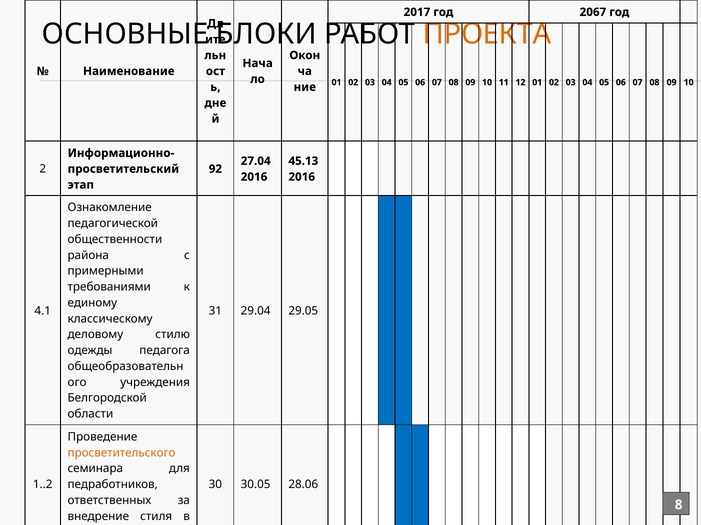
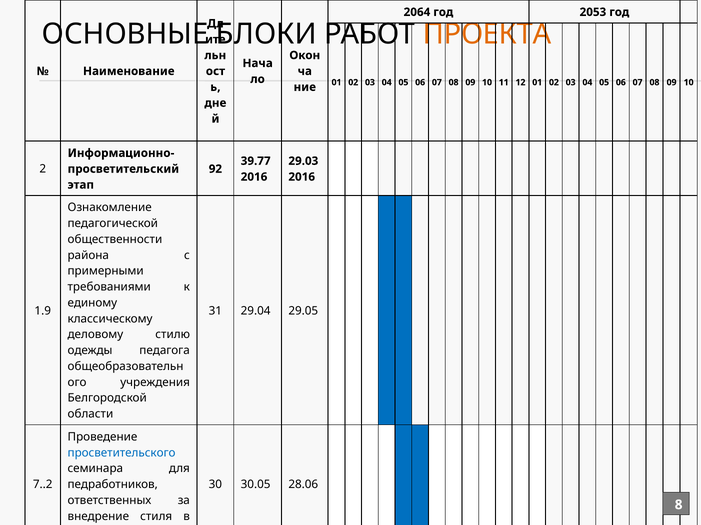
2017: 2017 -> 2064
2067: 2067 -> 2053
27.04: 27.04 -> 39.77
45.13: 45.13 -> 29.03
4.1: 4.1 -> 1.9
просветительского colour: orange -> blue
1..2: 1..2 -> 7..2
